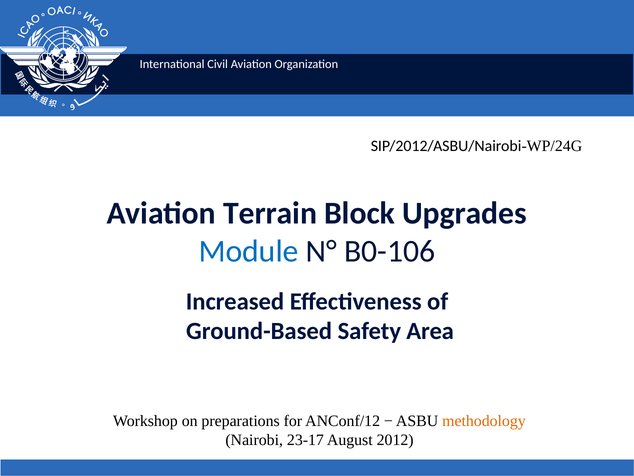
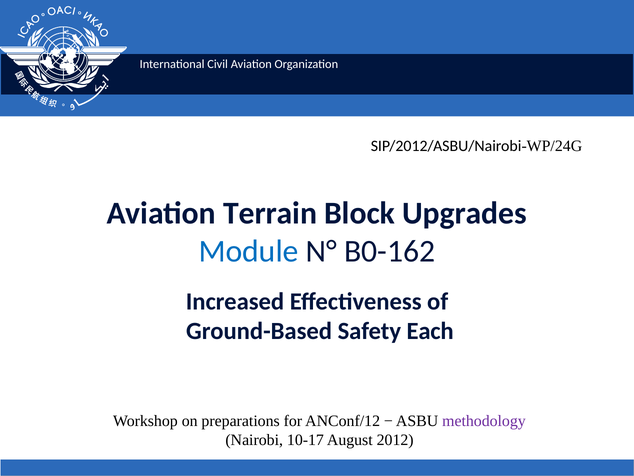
B0-106: B0-106 -> B0-162
Area: Area -> Each
methodology colour: orange -> purple
23-17: 23-17 -> 10-17
